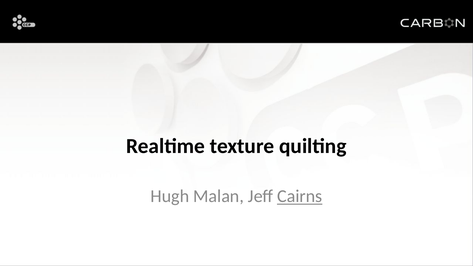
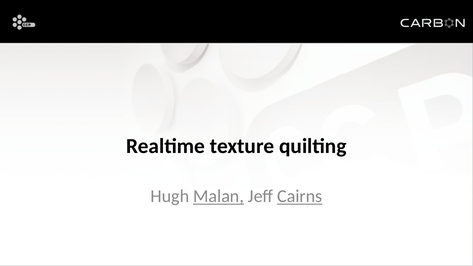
Malan underline: none -> present
